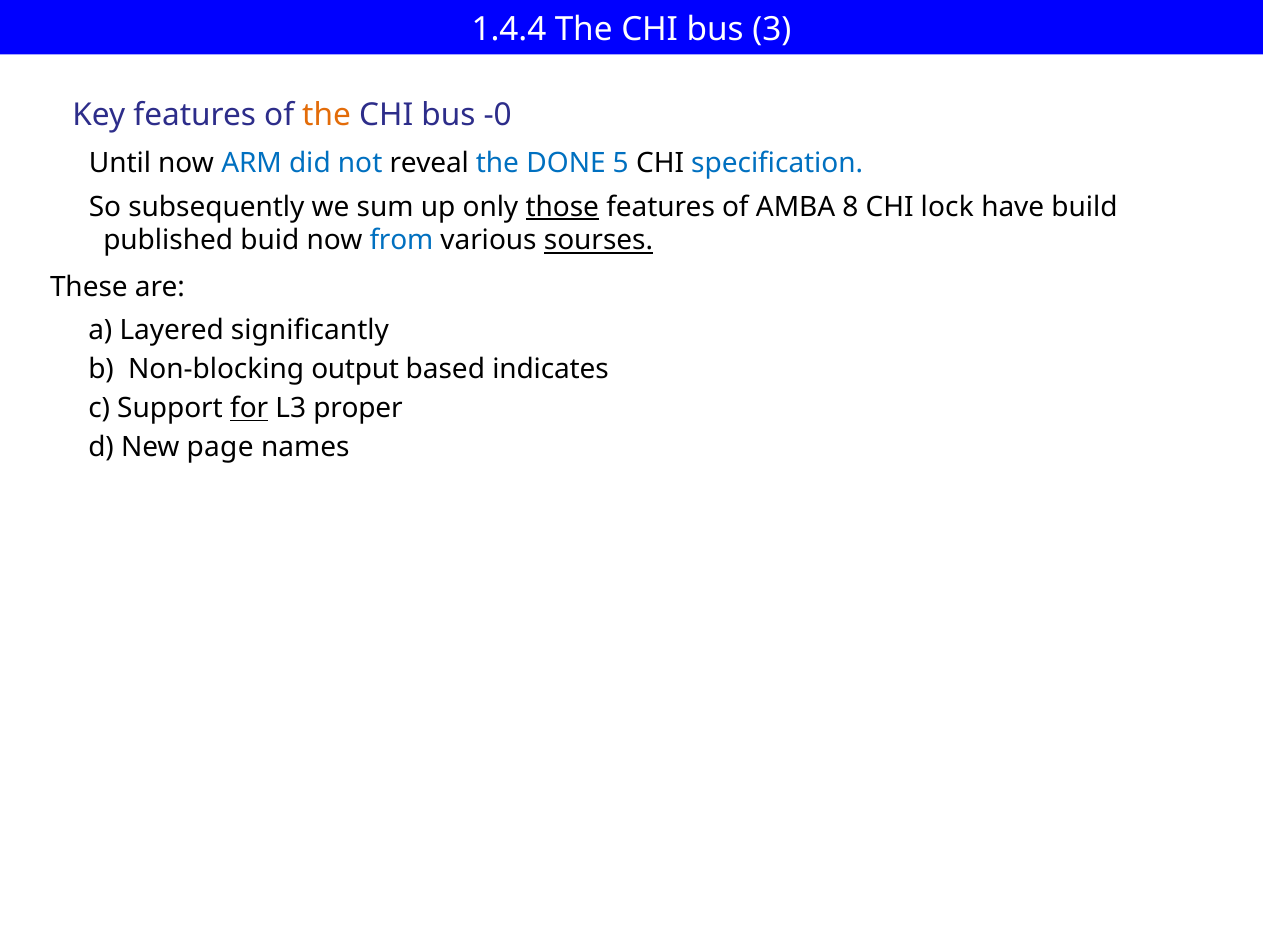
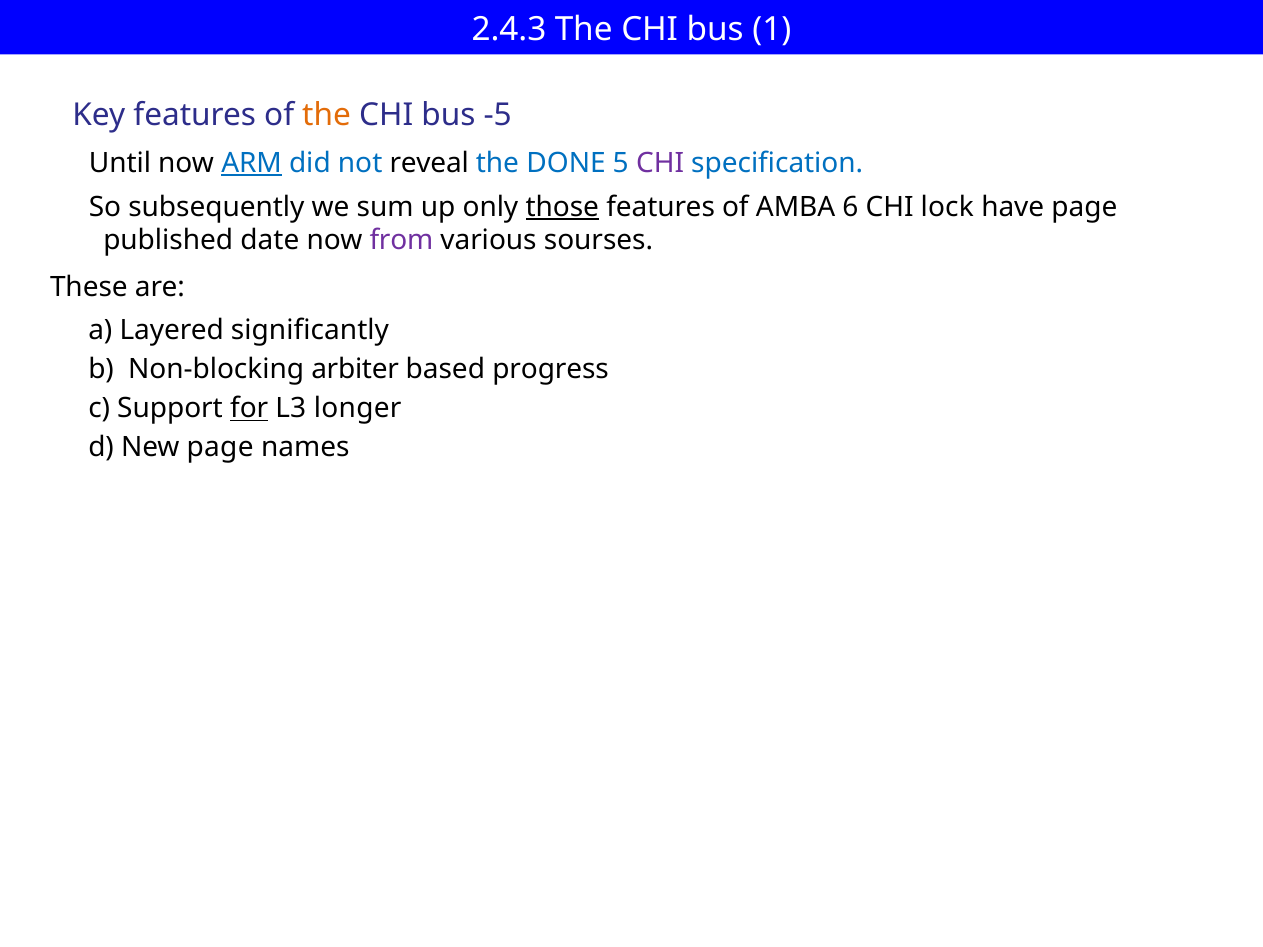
1.4.4: 1.4.4 -> 2.4.3
3: 3 -> 1
-0: -0 -> -5
ARM underline: none -> present
CHI at (660, 163) colour: black -> purple
8: 8 -> 6
have build: build -> page
buid: buid -> date
from colour: blue -> purple
sourses underline: present -> none
output: output -> arbiter
indicates: indicates -> progress
proper: proper -> longer
